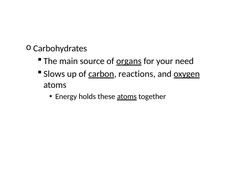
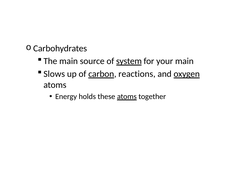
organs: organs -> system
your need: need -> main
